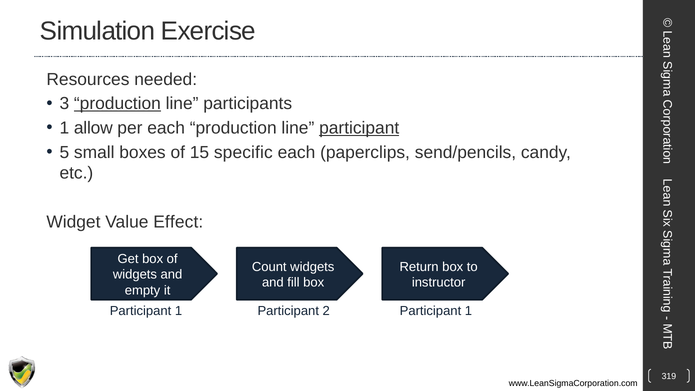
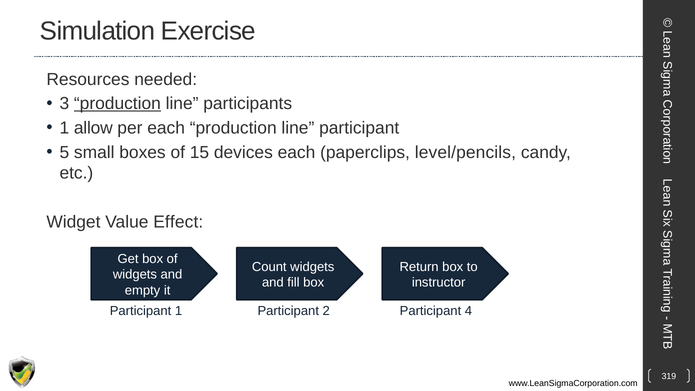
participant at (359, 128) underline: present -> none
specific: specific -> devices
send/pencils: send/pencils -> level/pencils
2 Participant 1: 1 -> 4
